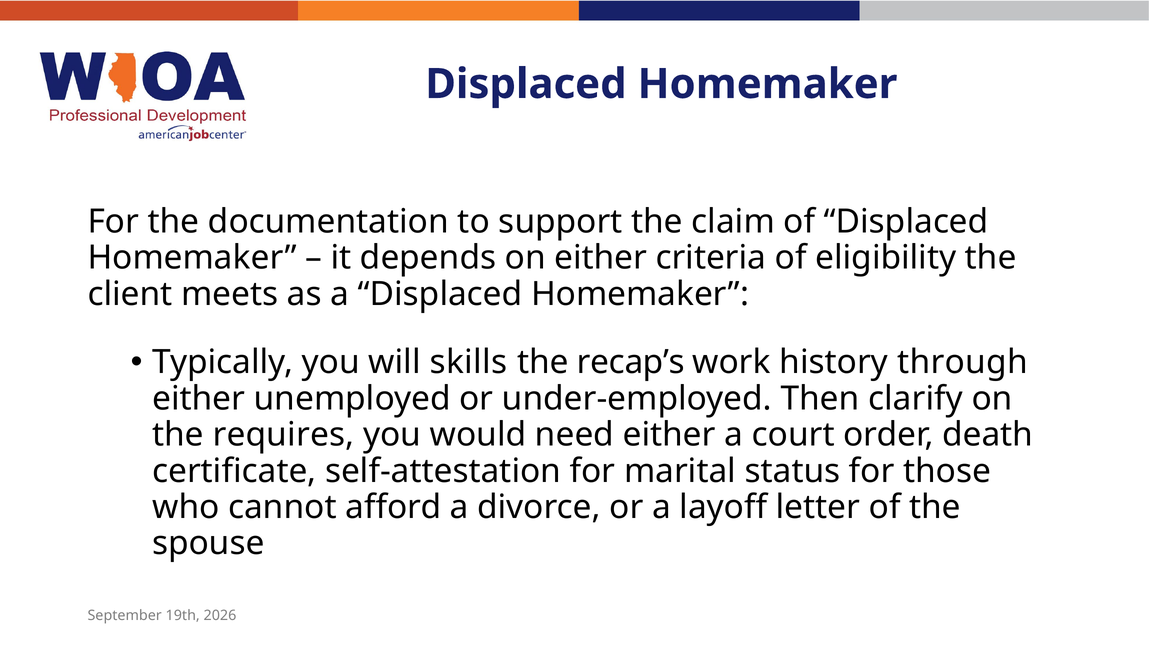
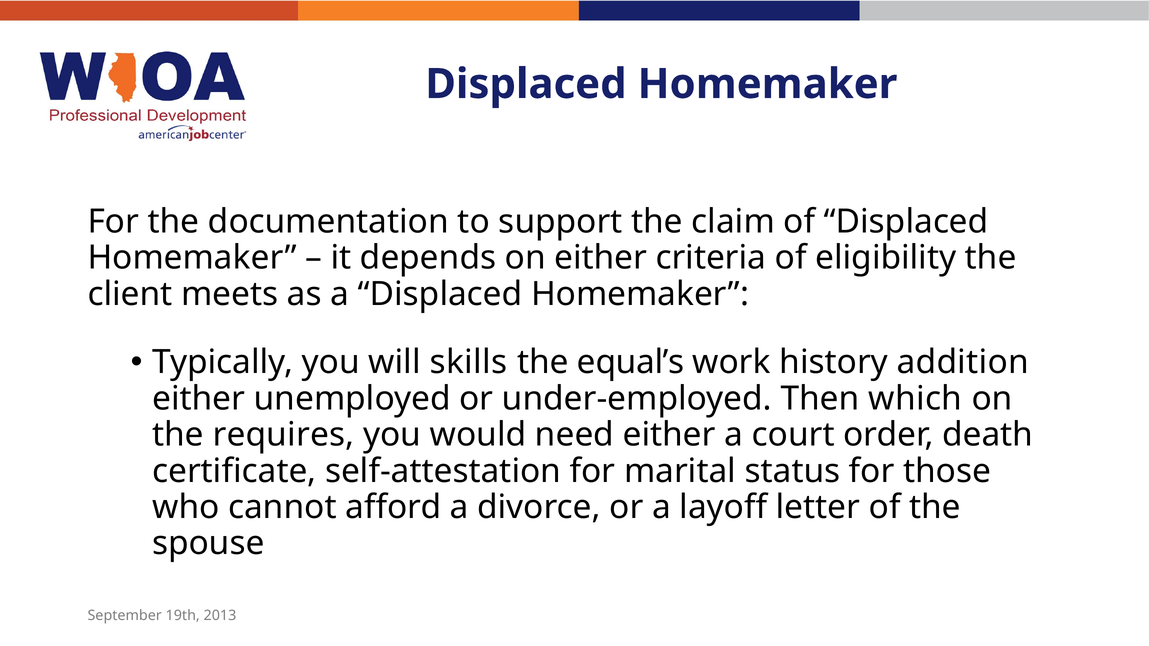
recap’s: recap’s -> equal’s
through: through -> addition
clarify: clarify -> which
2026: 2026 -> 2013
